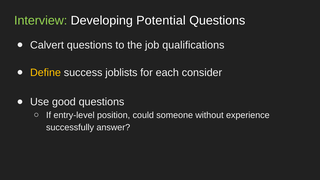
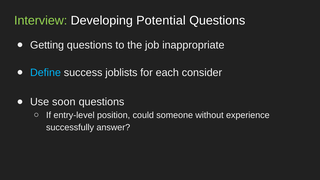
Calvert: Calvert -> Getting
qualifications: qualifications -> inappropriate
Define colour: yellow -> light blue
good: good -> soon
